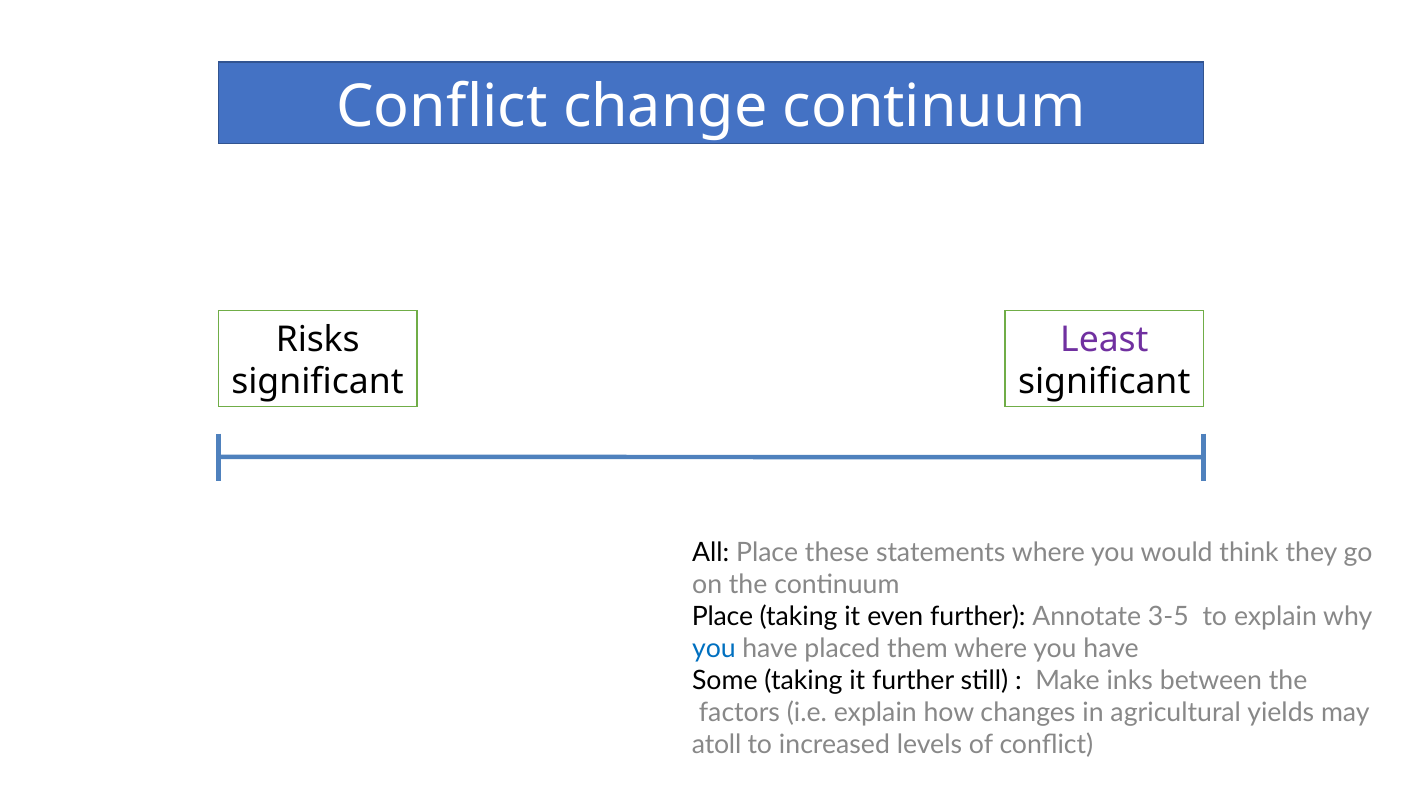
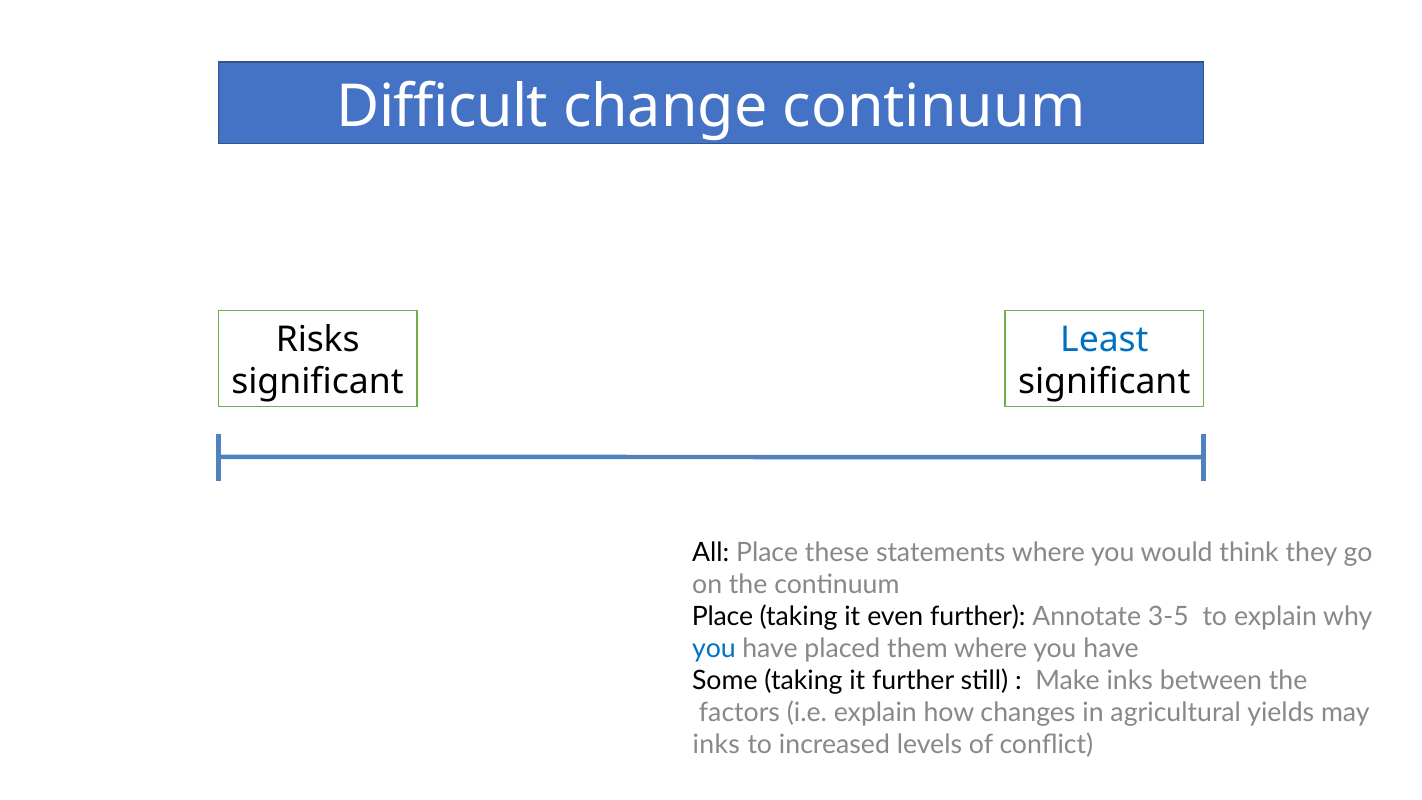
Conflict at (442, 107): Conflict -> Difficult
Least colour: purple -> blue
atoll at (717, 745): atoll -> inks
